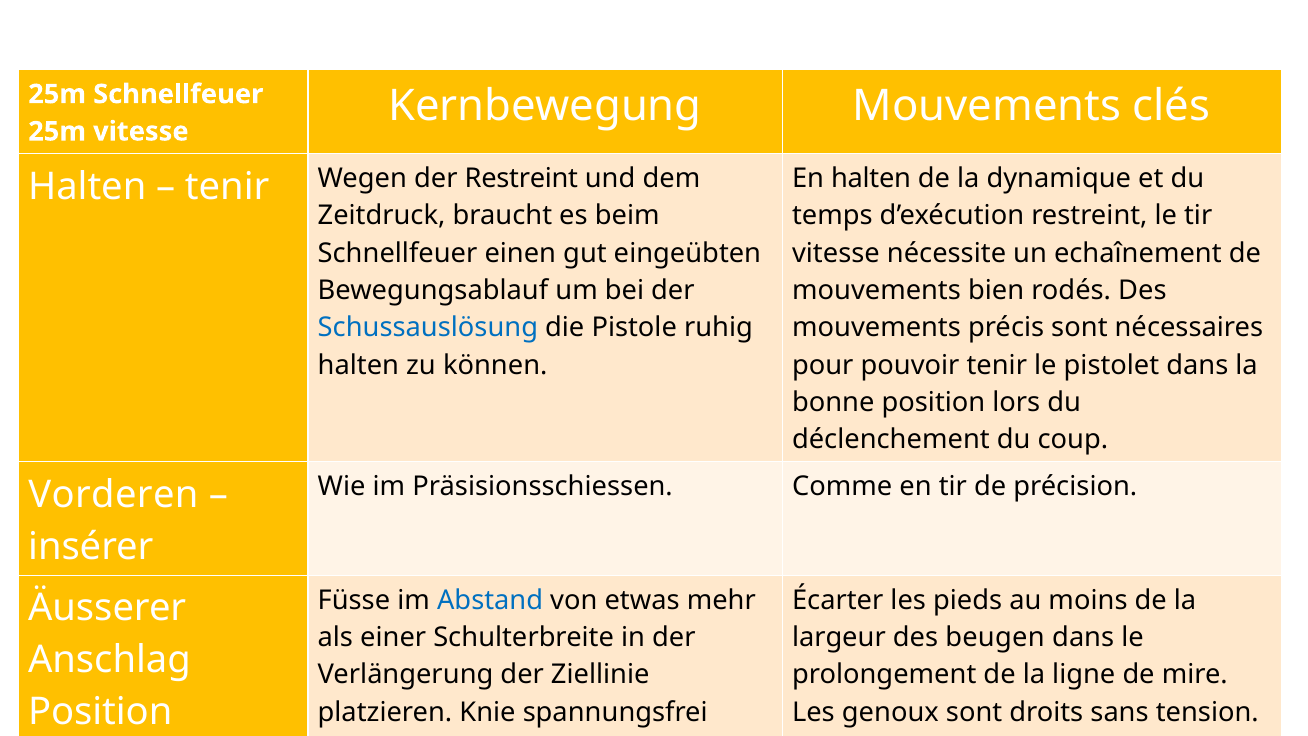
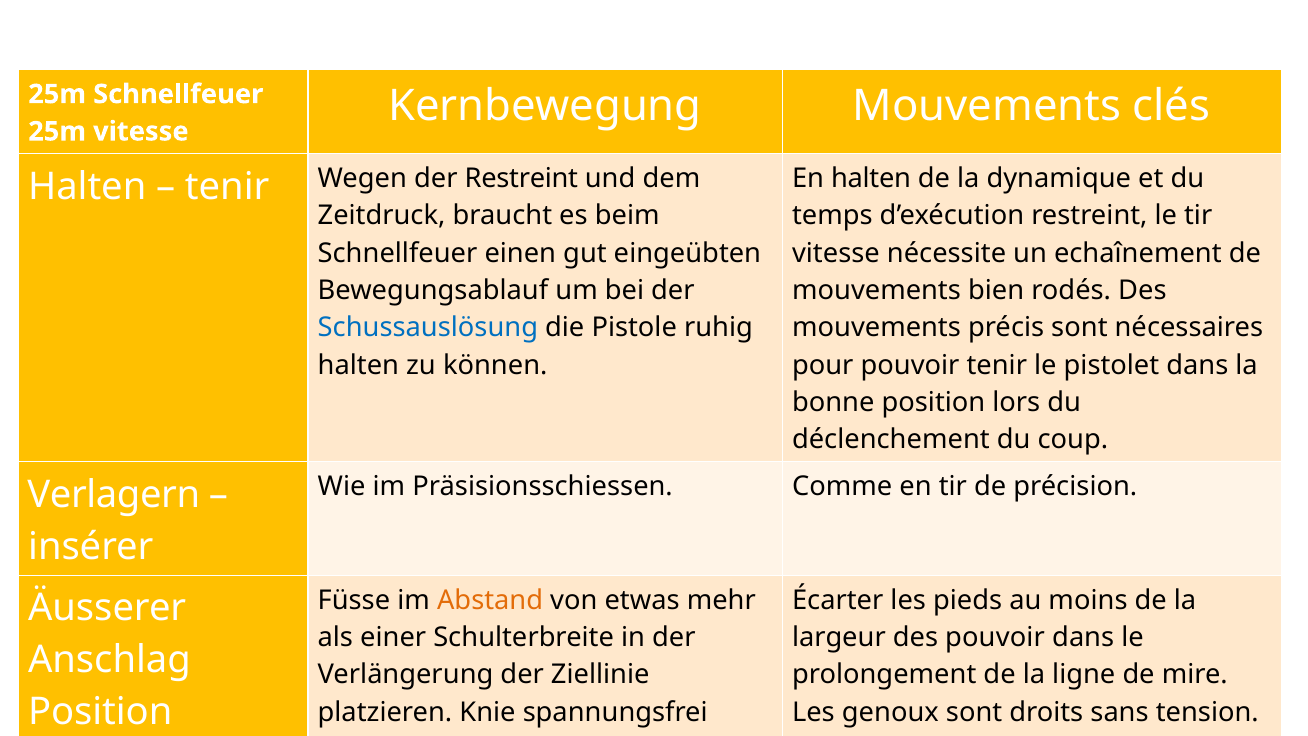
Vorderen at (113, 494): Vorderen -> Verlagern
Abstand colour: blue -> orange
des beugen: beugen -> pouvoir
